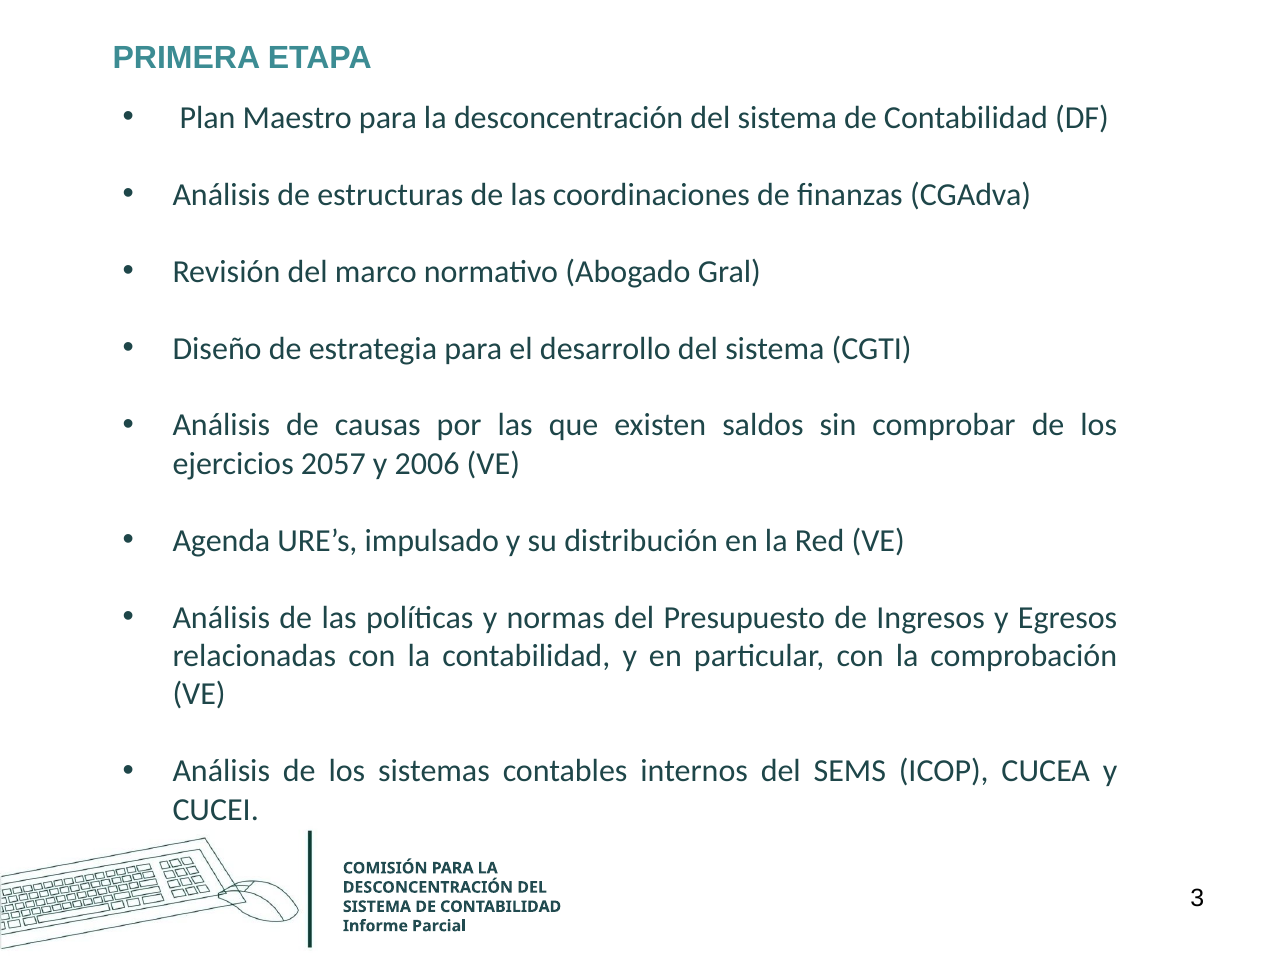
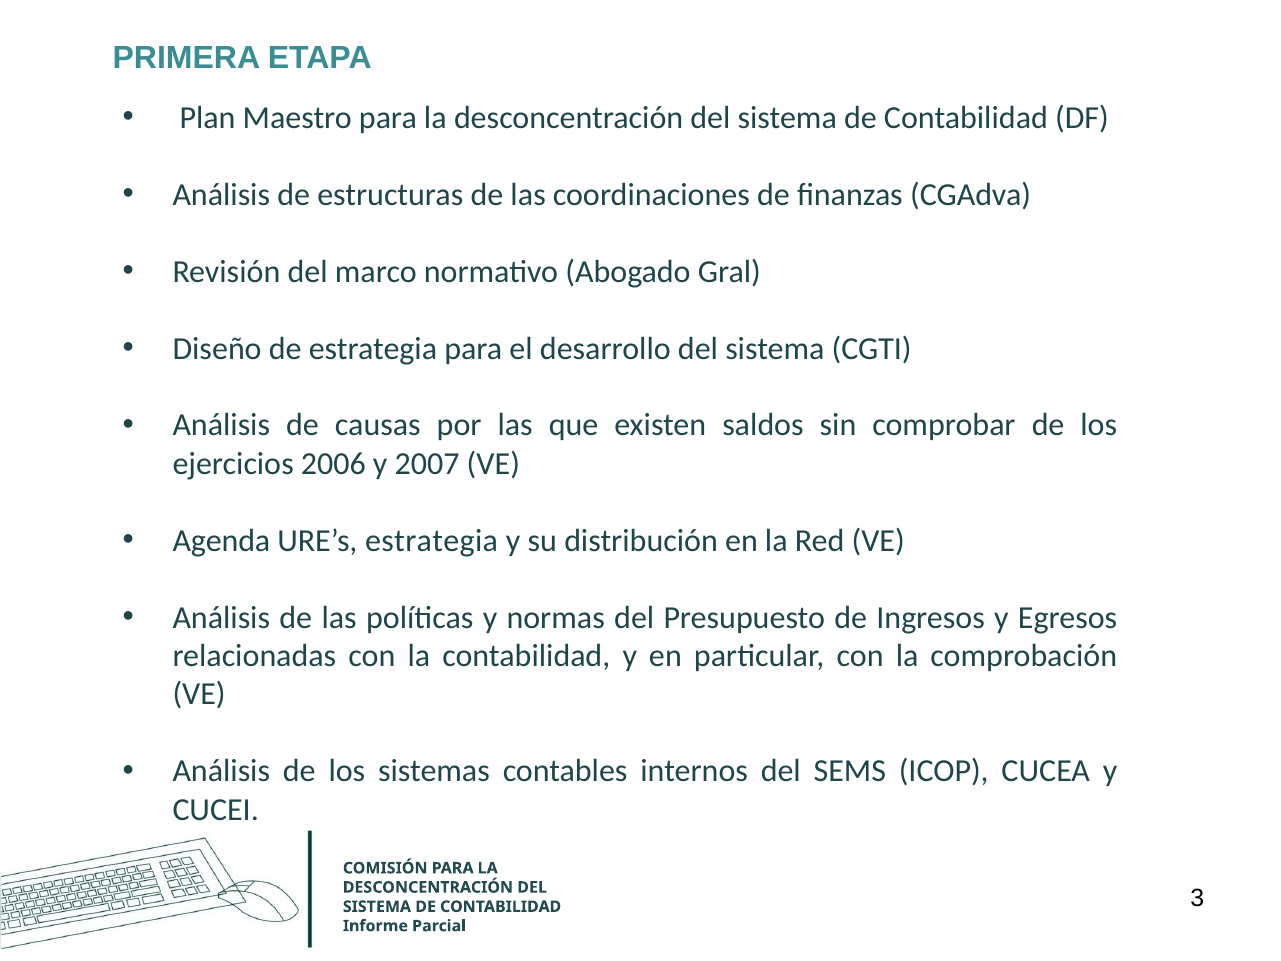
2057: 2057 -> 2006
2006: 2006 -> 2007
URE’s impulsado: impulsado -> estrategia
